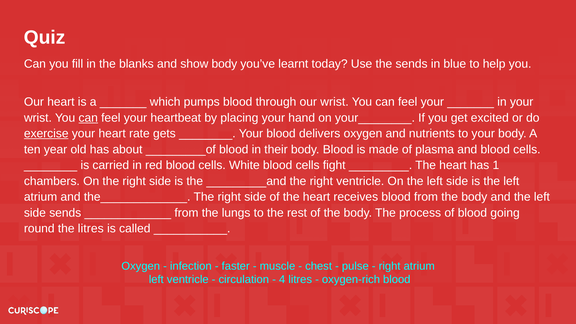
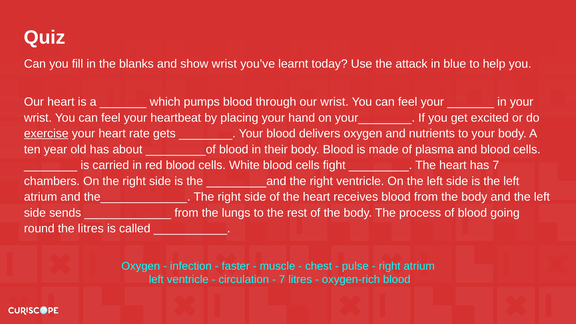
show body: body -> wrist
the sends: sends -> attack
can at (88, 118) underline: present -> none
has 1: 1 -> 7
4 at (282, 280): 4 -> 7
